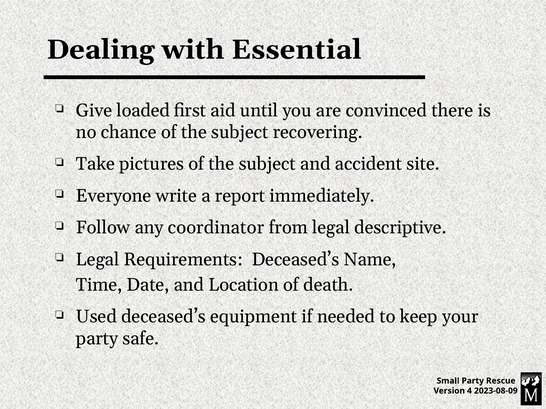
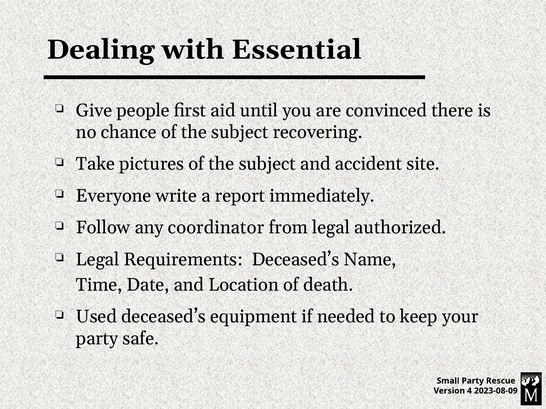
loaded: loaded -> people
descriptive: descriptive -> authorized
